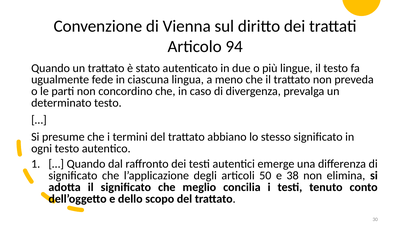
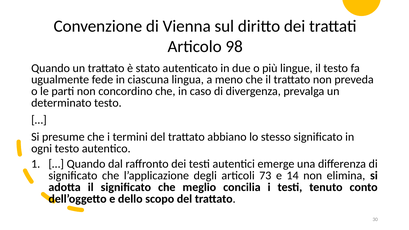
94: 94 -> 98
50: 50 -> 73
38: 38 -> 14
